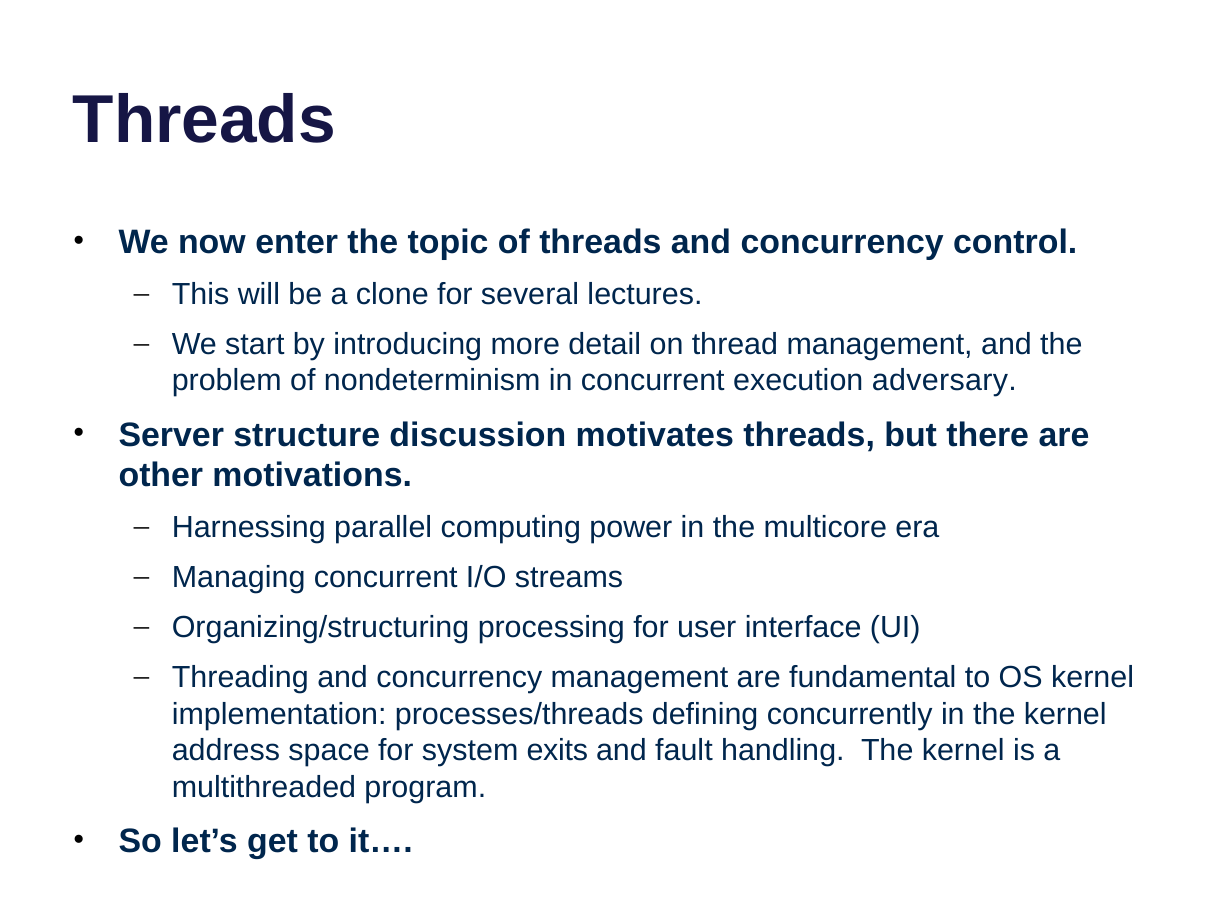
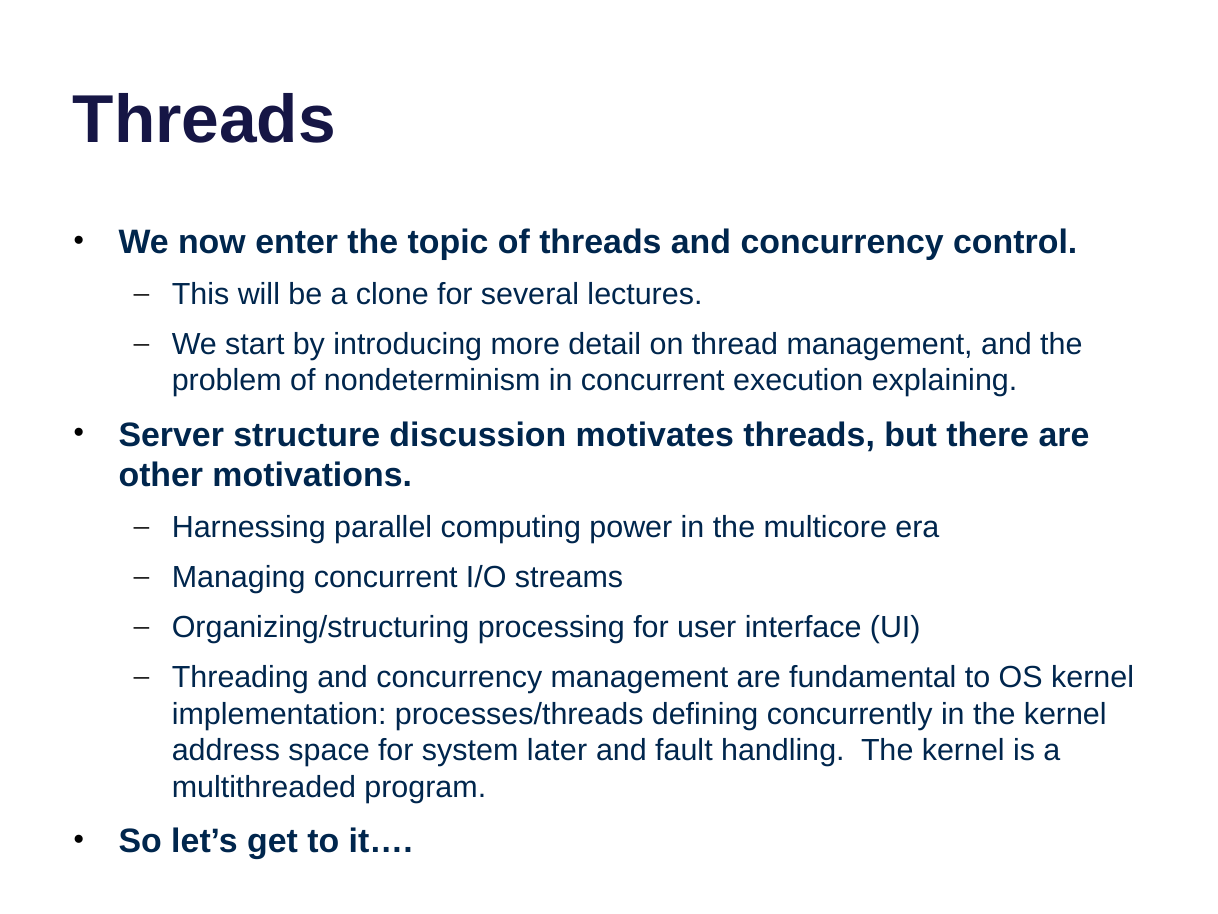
adversary: adversary -> explaining
exits: exits -> later
